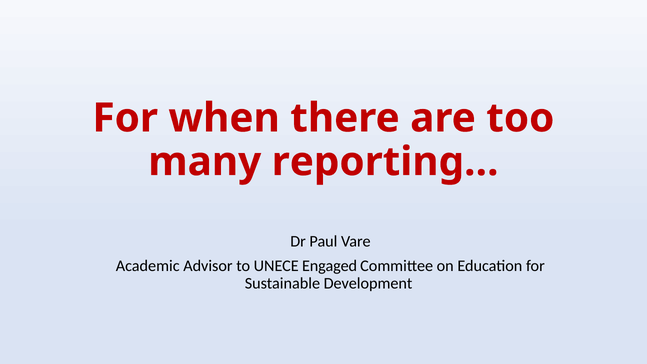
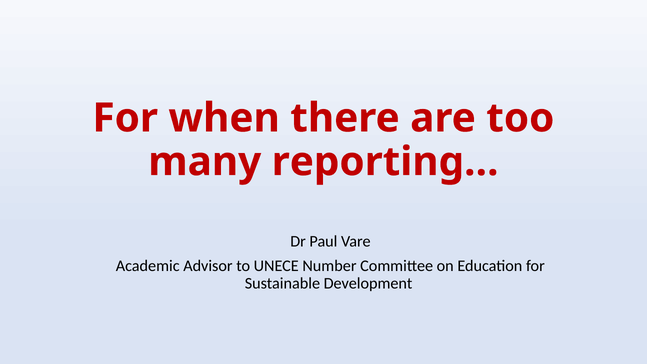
Engaged: Engaged -> Number
